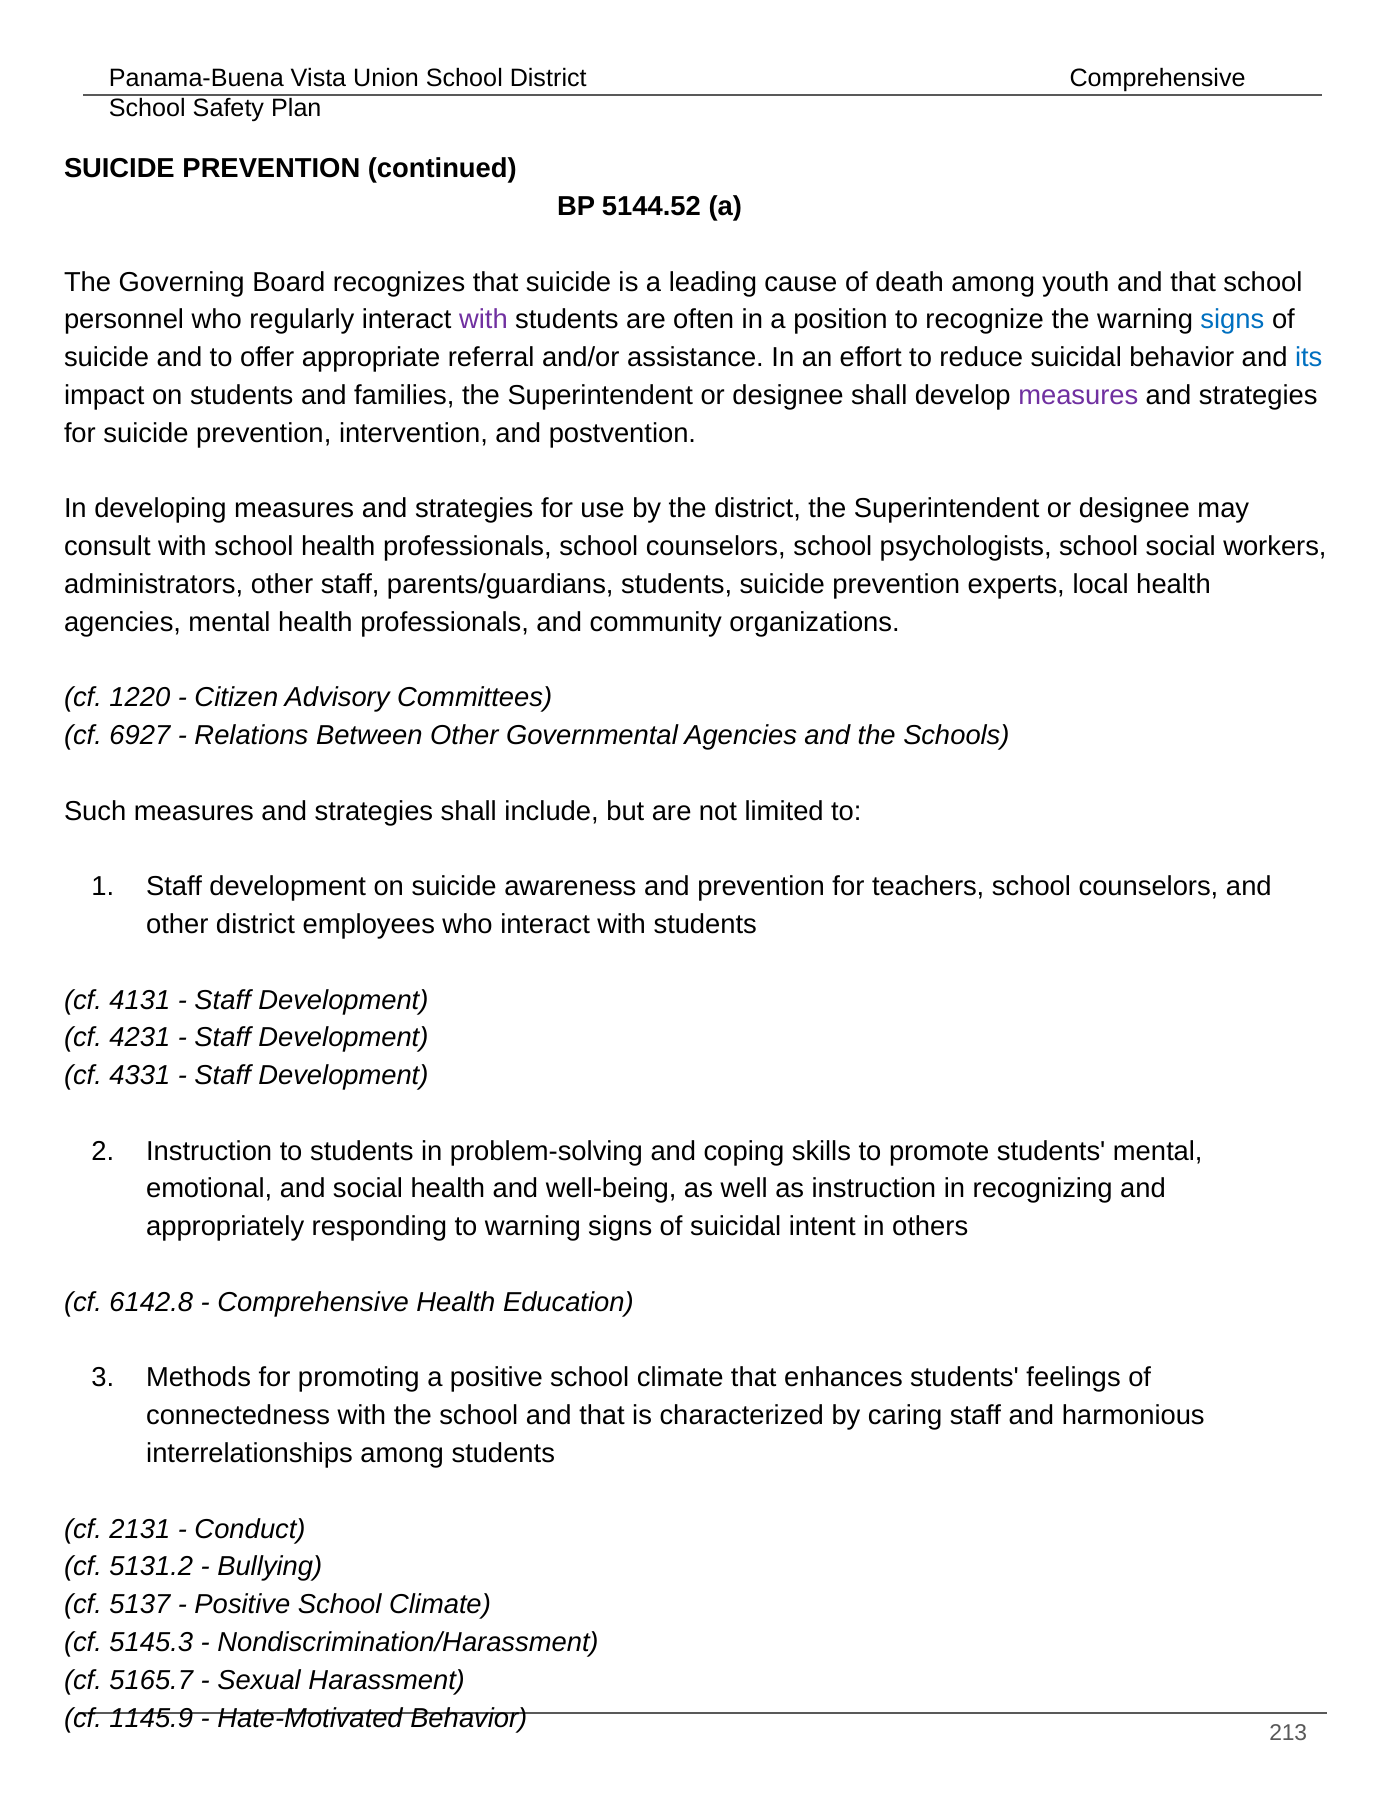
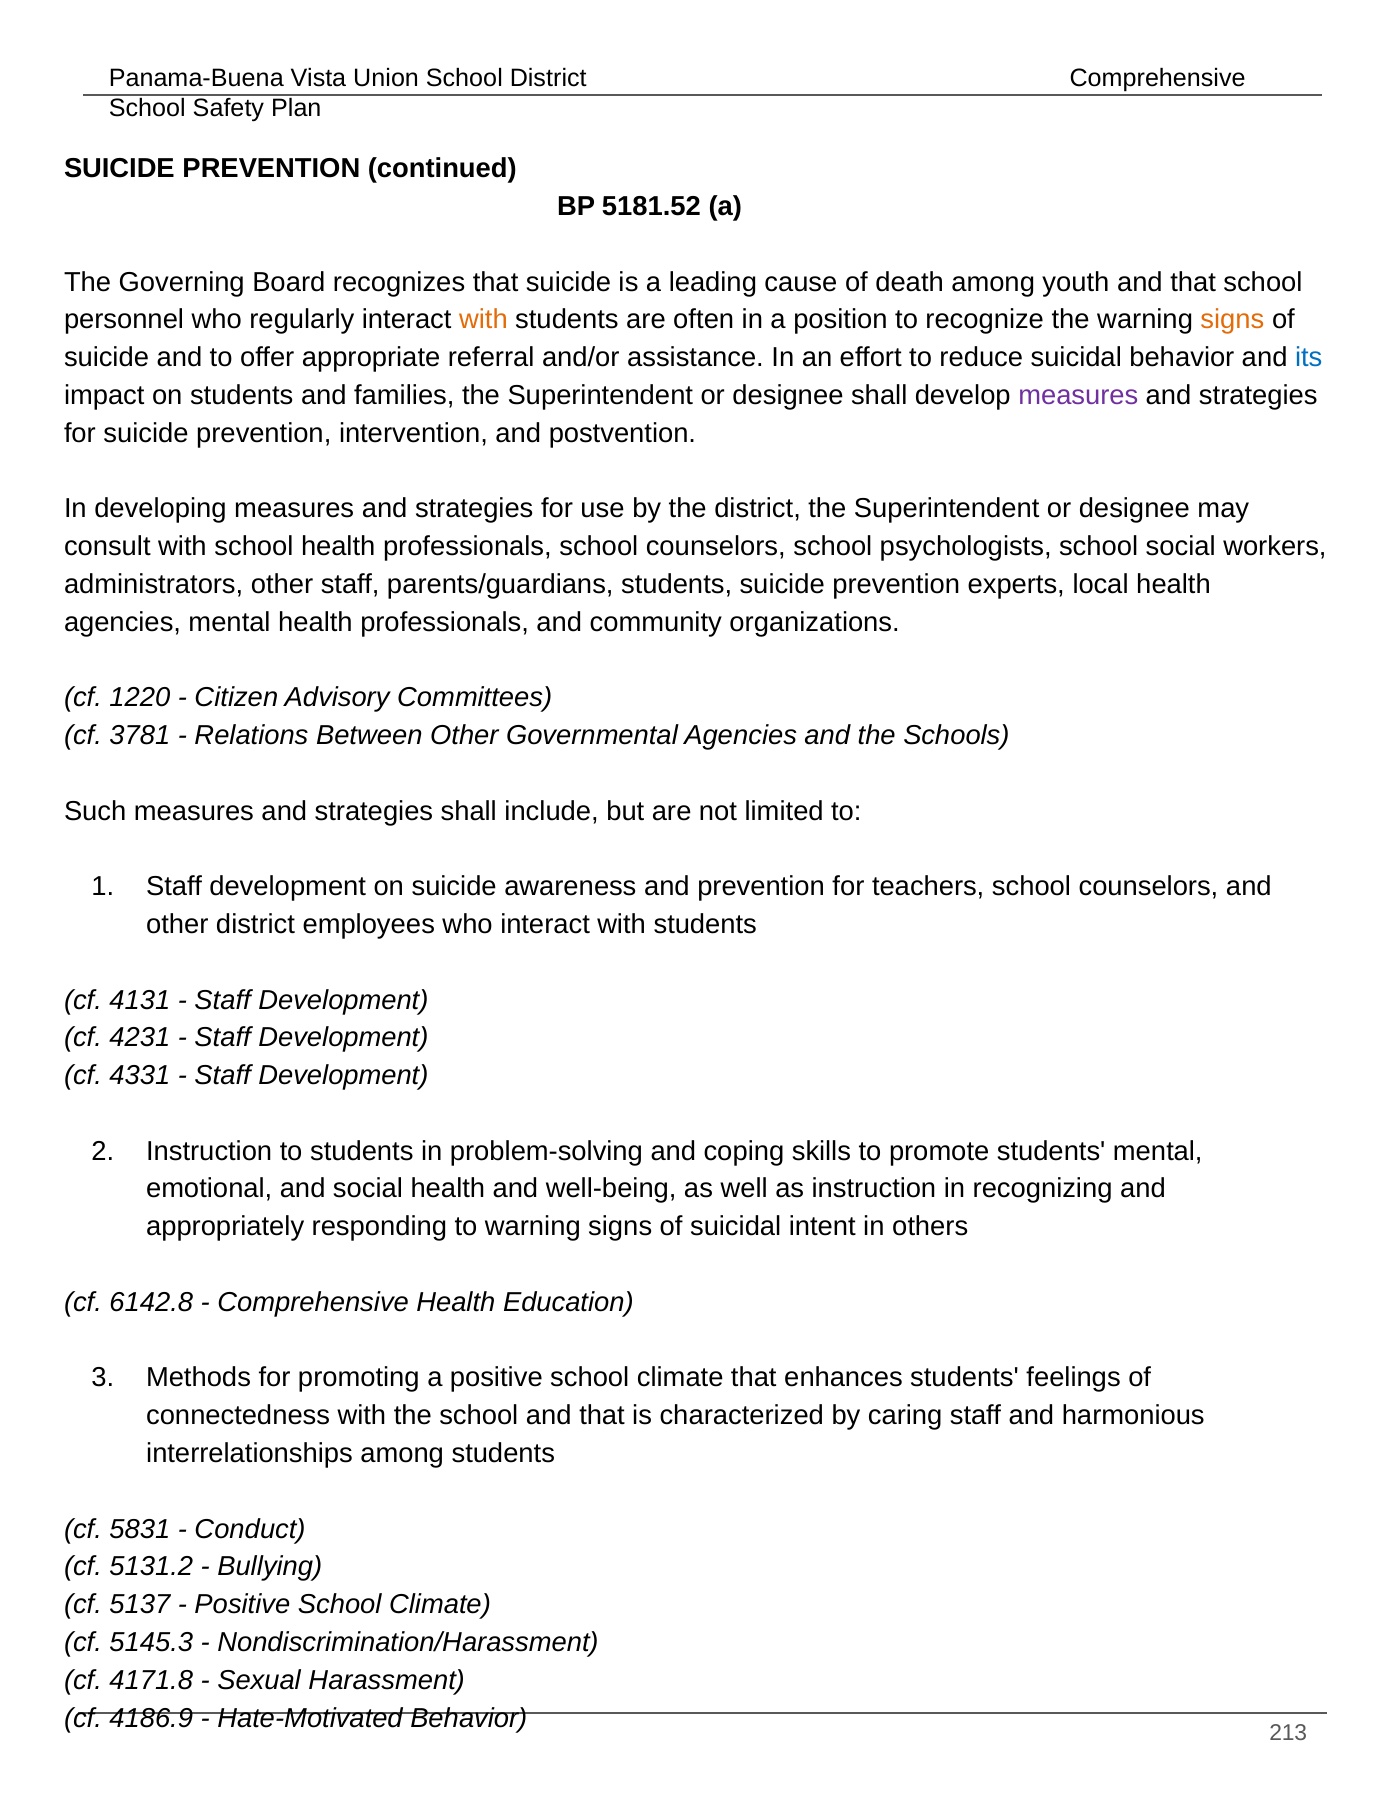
5144.52: 5144.52 -> 5181.52
with at (483, 320) colour: purple -> orange
signs at (1232, 320) colour: blue -> orange
6927: 6927 -> 3781
2131: 2131 -> 5831
5165.7: 5165.7 -> 4171.8
1145.9: 1145.9 -> 4186.9
